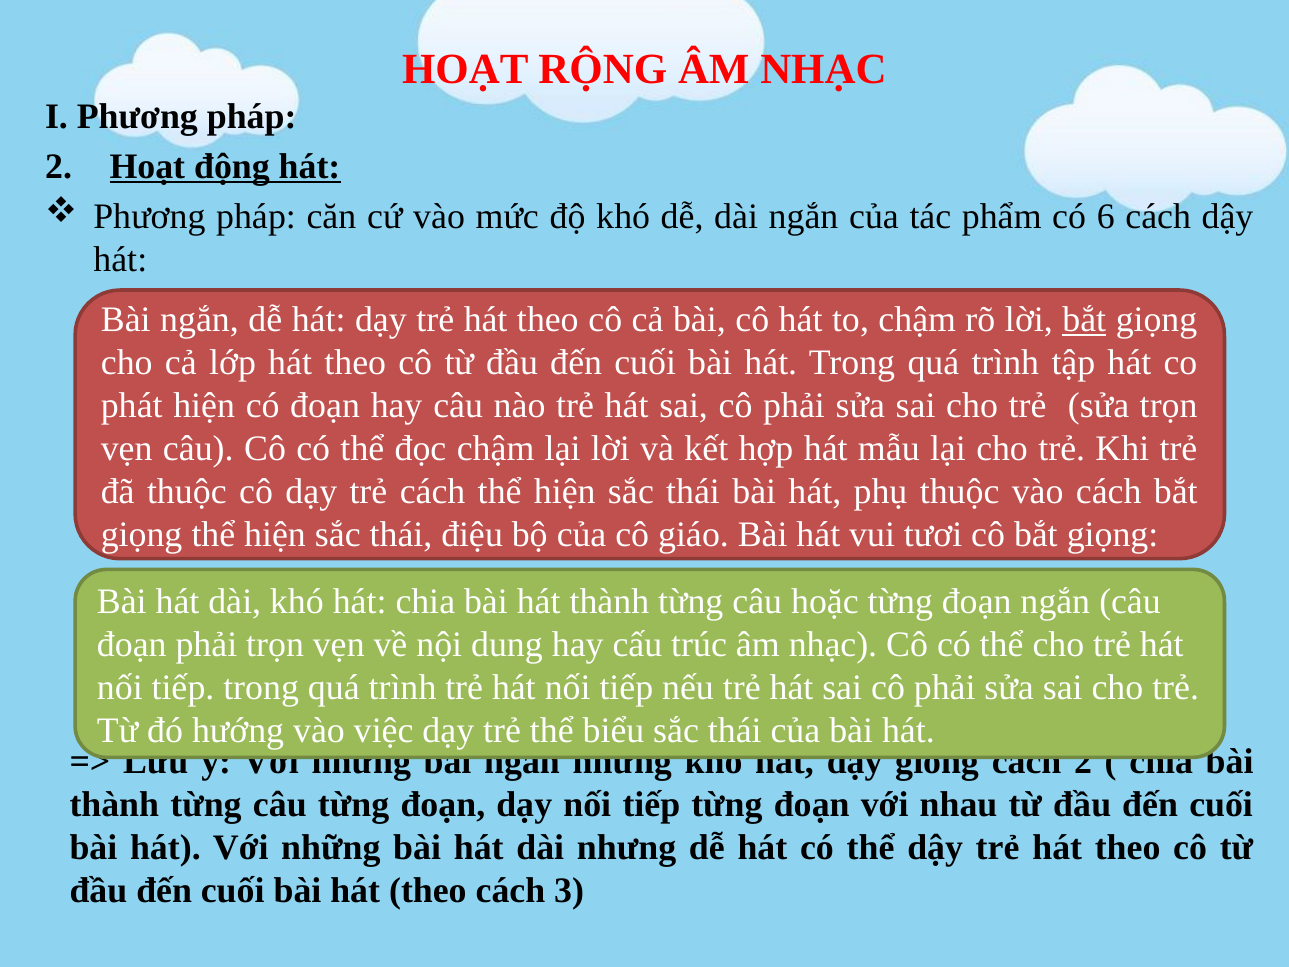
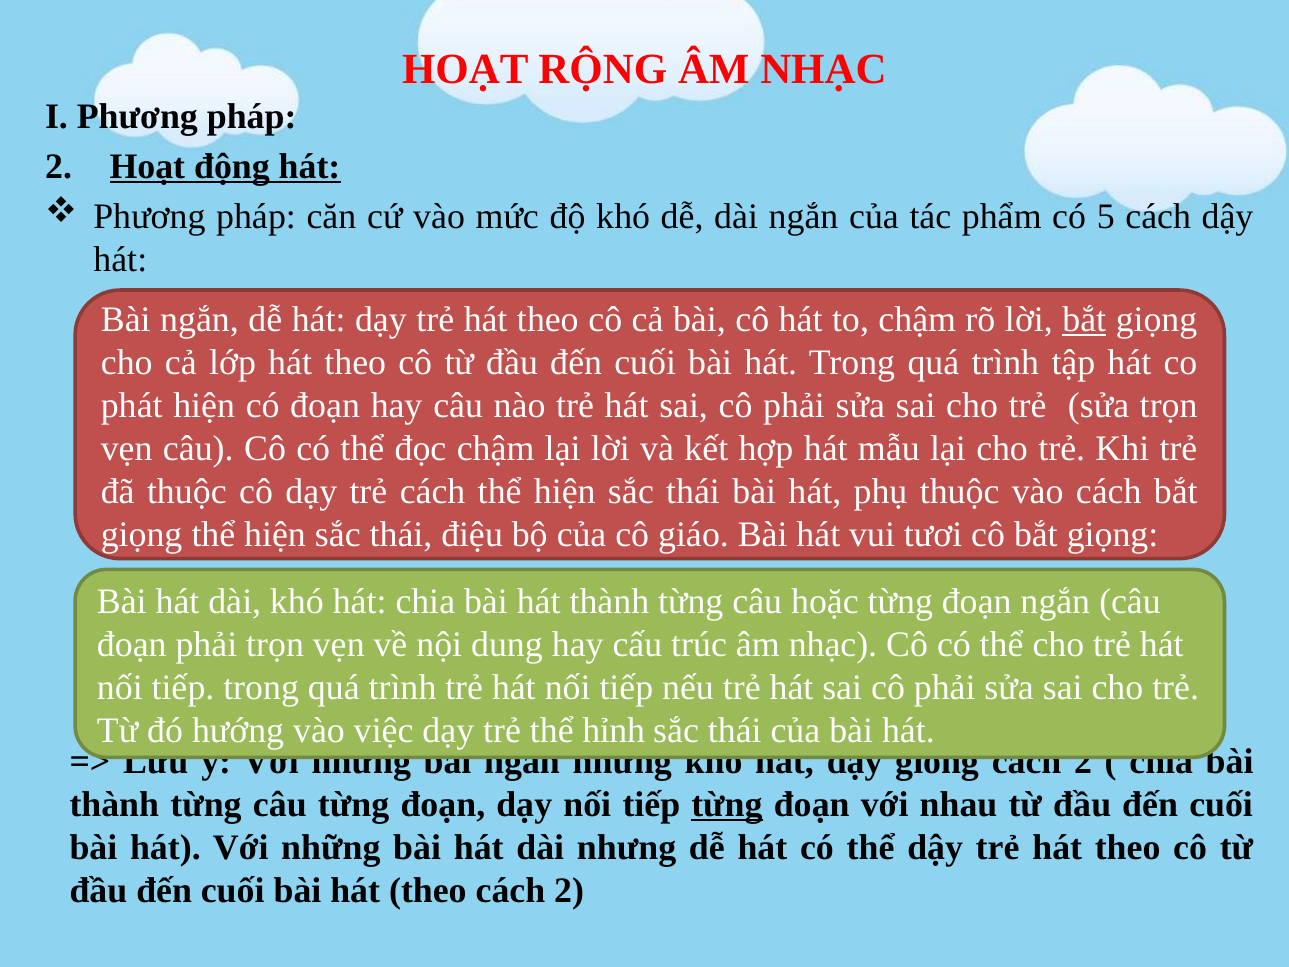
6: 6 -> 5
biểu: biểu -> hỉnh
từng at (727, 804) underline: none -> present
theo cách 3: 3 -> 2
